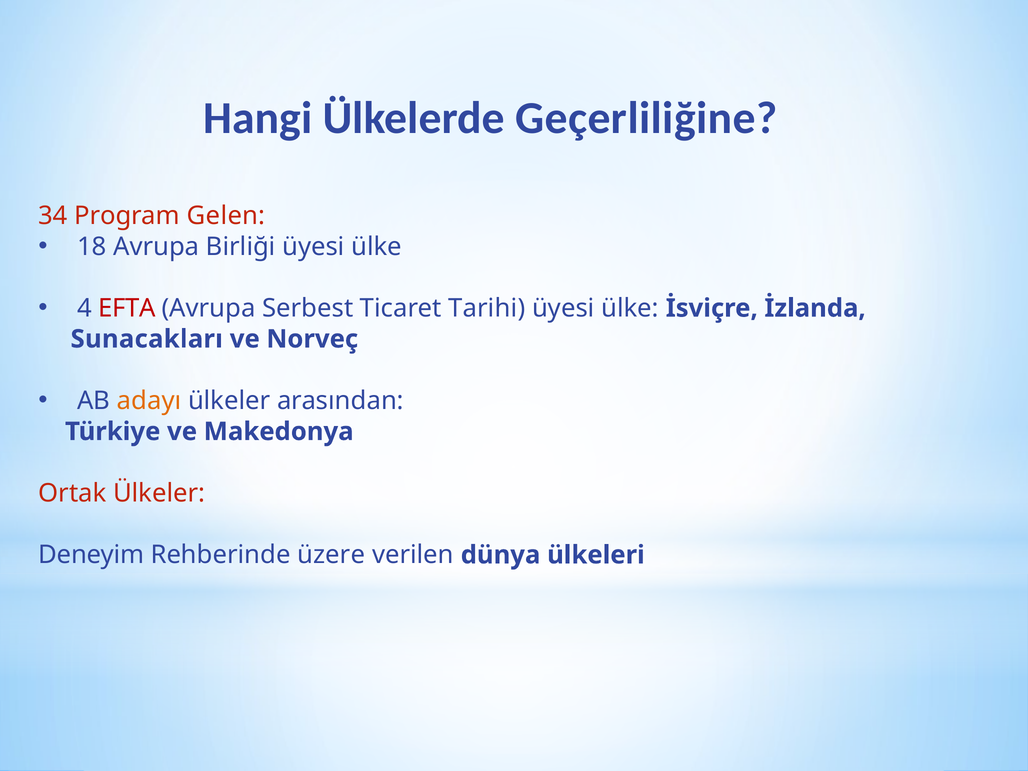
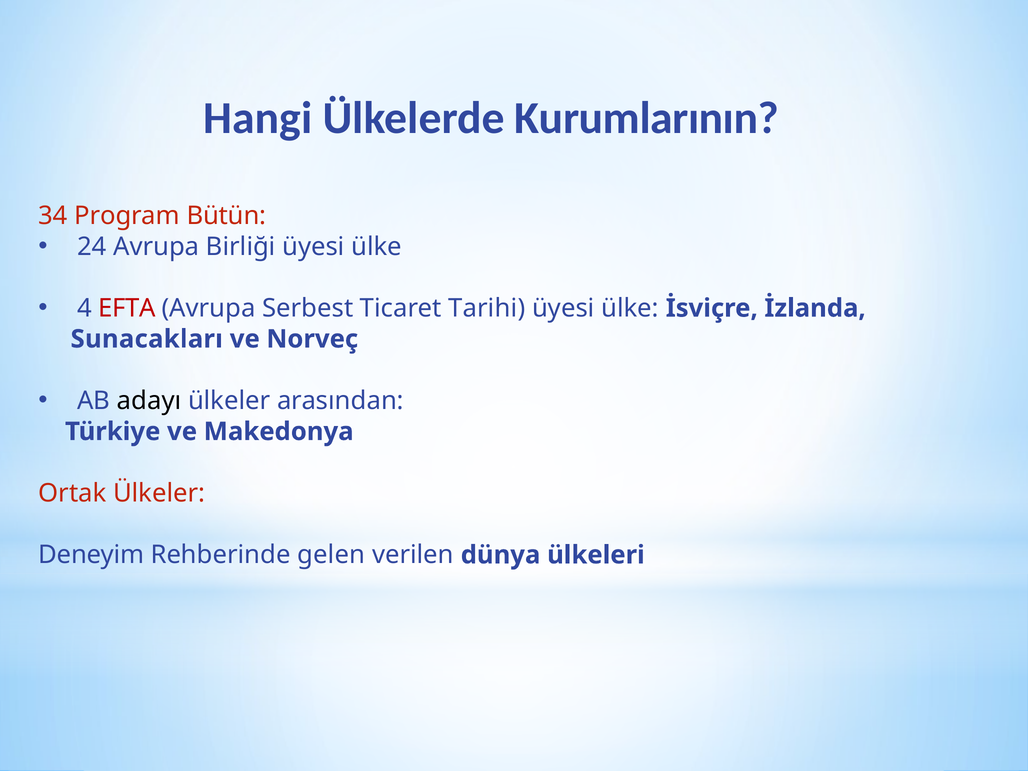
Geçerliliğine: Geçerliliğine -> Kurumlarının
Gelen: Gelen -> Bütün
18: 18 -> 24
adayı colour: orange -> black
üzere: üzere -> gelen
